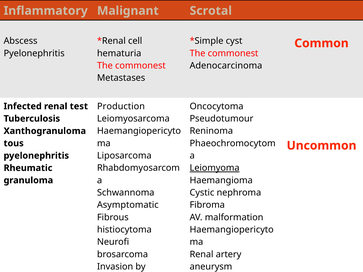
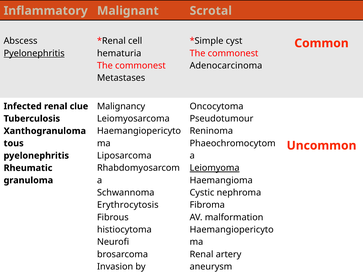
Pyelonephritis at (34, 53) underline: none -> present
Production: Production -> Malignancy
test: test -> clue
Asymptomatic: Asymptomatic -> Erythrocytosis
